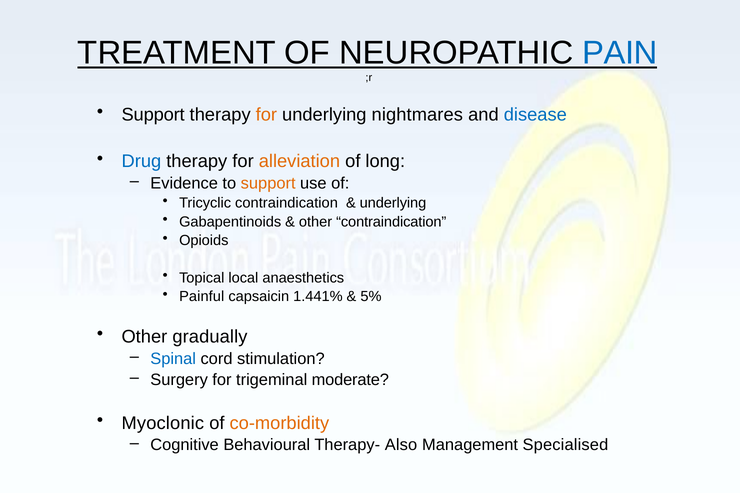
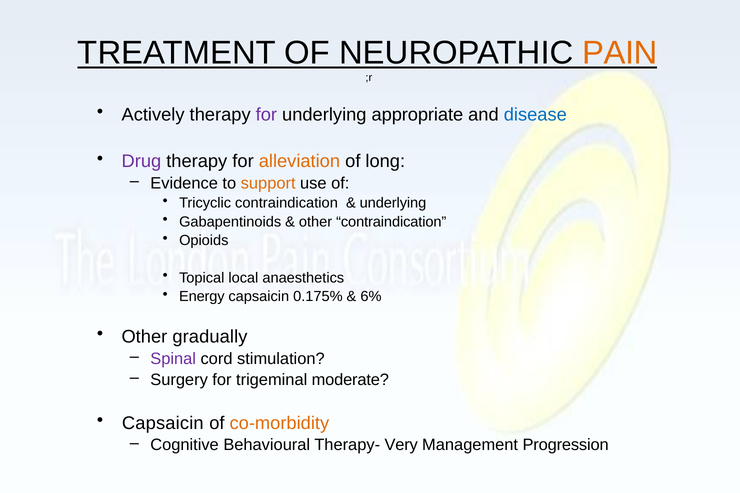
PAIN colour: blue -> orange
Support at (153, 115): Support -> Actively
for at (266, 115) colour: orange -> purple
nightmares: nightmares -> appropriate
Drug colour: blue -> purple
Painful: Painful -> Energy
1.441%: 1.441% -> 0.175%
5%: 5% -> 6%
Spinal colour: blue -> purple
Myoclonic at (163, 423): Myoclonic -> Capsaicin
Also: Also -> Very
Specialised: Specialised -> Progression
